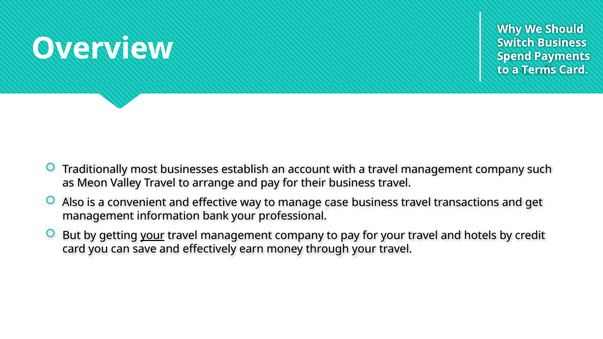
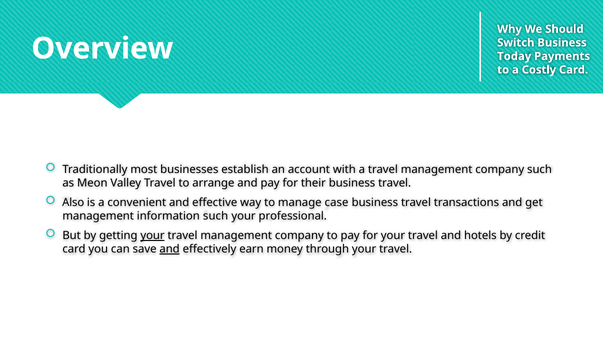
Spend: Spend -> Today
Terms: Terms -> Costly
information bank: bank -> such
and at (170, 249) underline: none -> present
